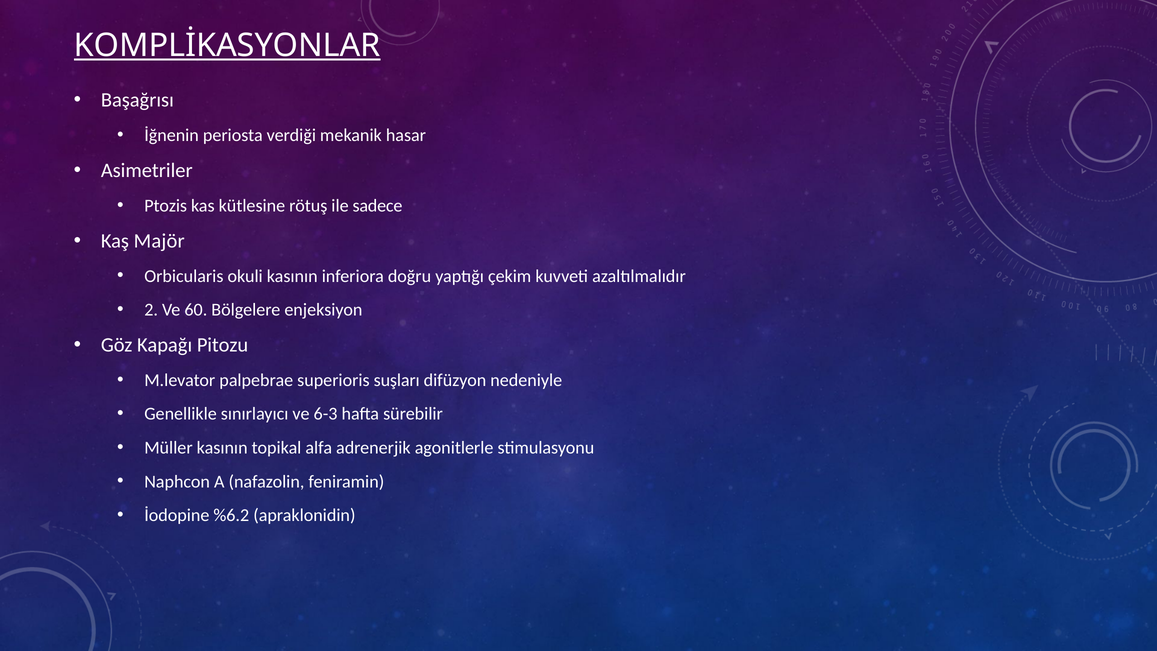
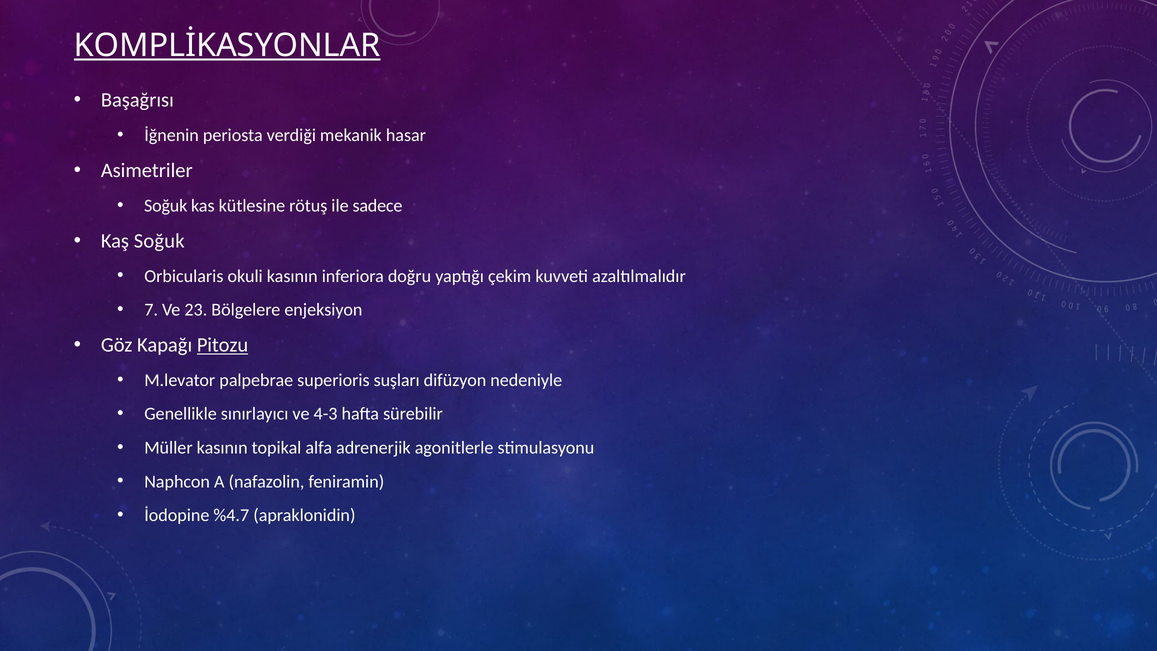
Ptozis at (166, 206): Ptozis -> Soğuk
Kaş Majör: Majör -> Soğuk
2: 2 -> 7
60: 60 -> 23
Pitozu underline: none -> present
6-3: 6-3 -> 4-3
%6.2: %6.2 -> %4.7
